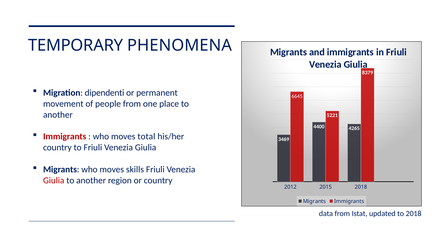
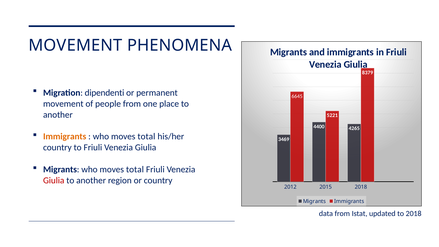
TEMPORARY at (76, 45): TEMPORARY -> MOVEMENT
Immigrants at (65, 137) colour: red -> orange
Migrants who moves skills: skills -> total
